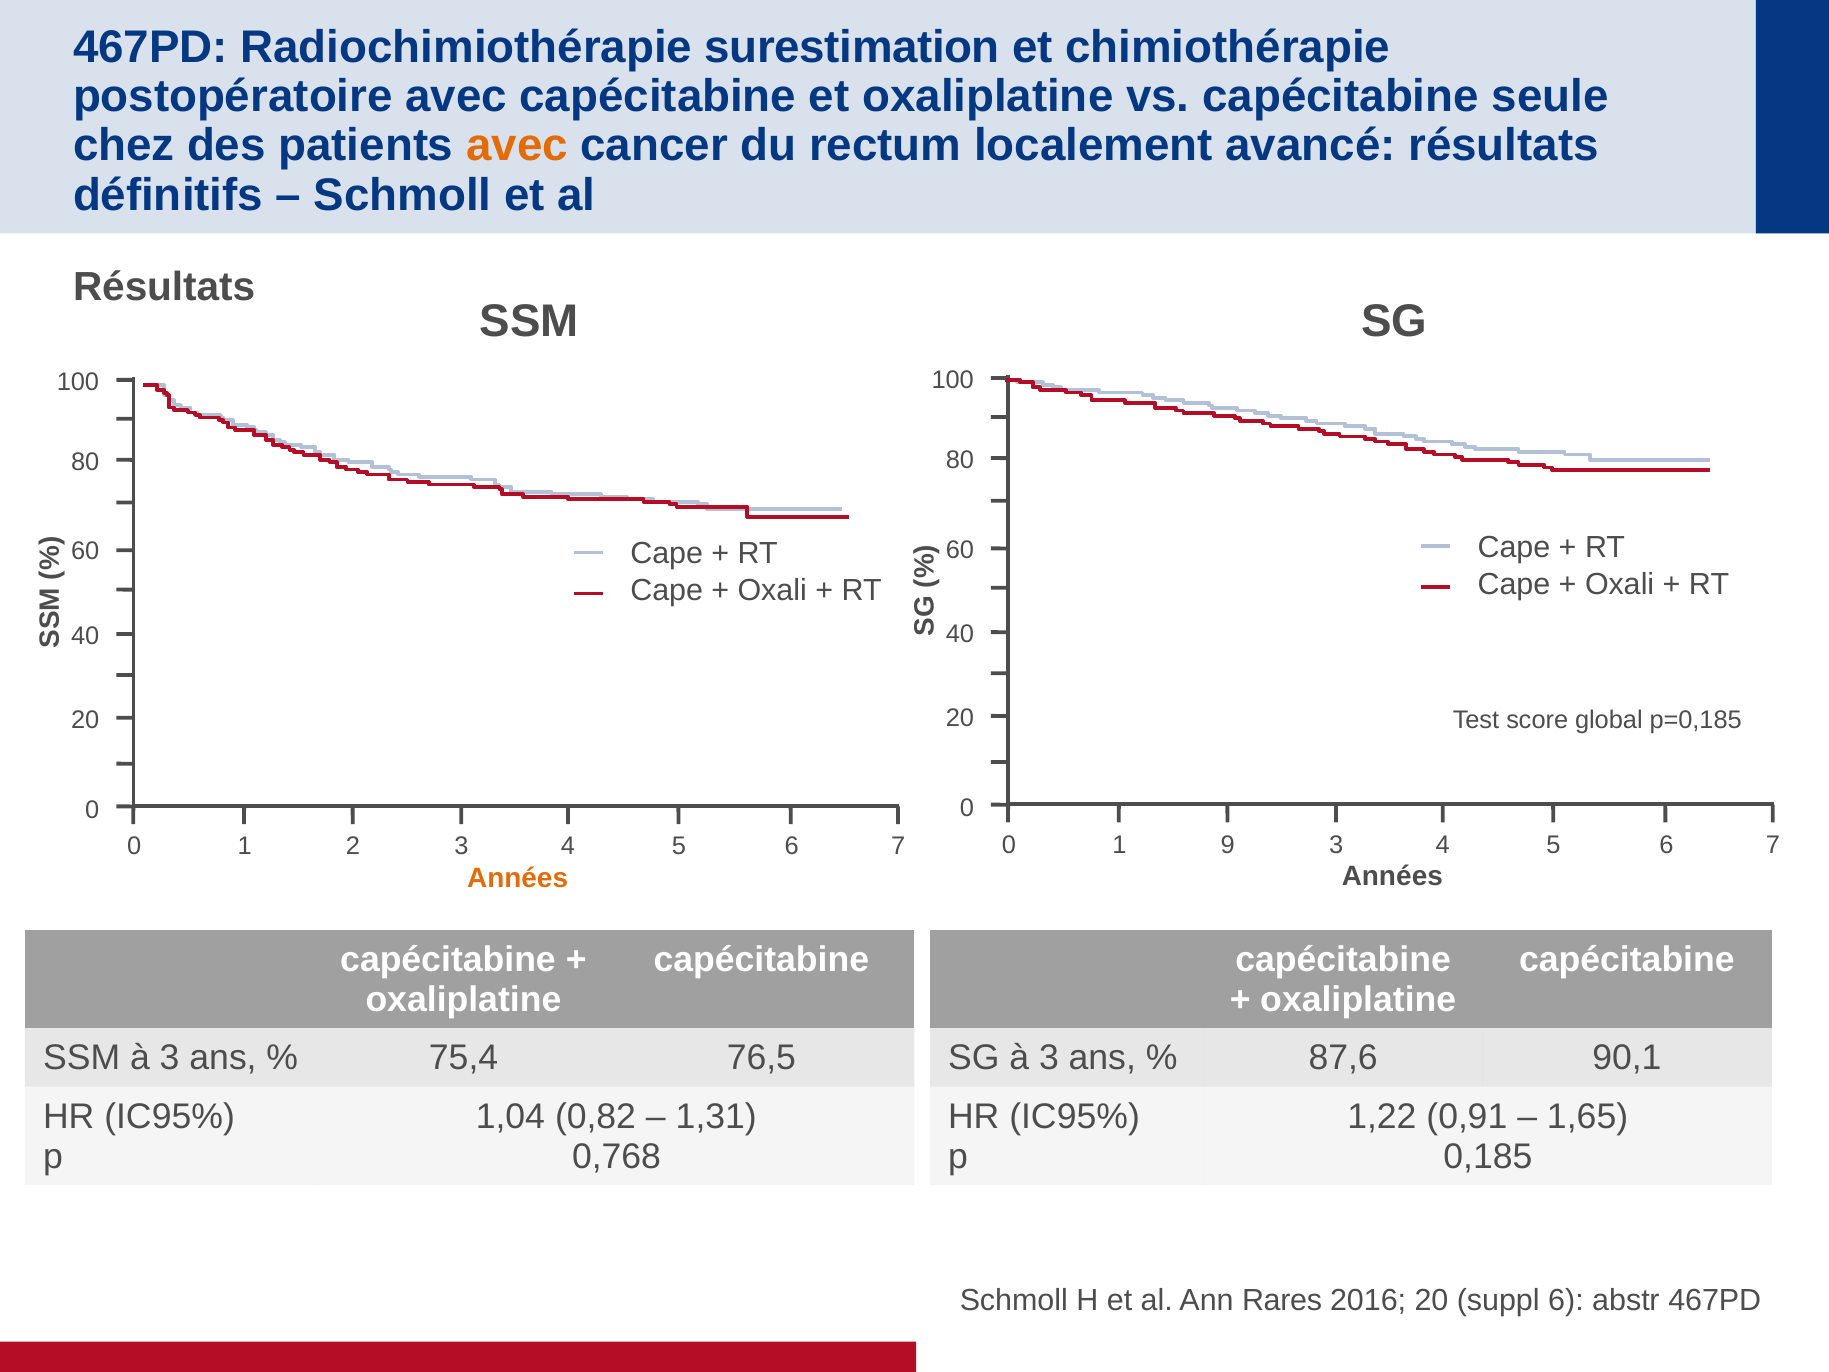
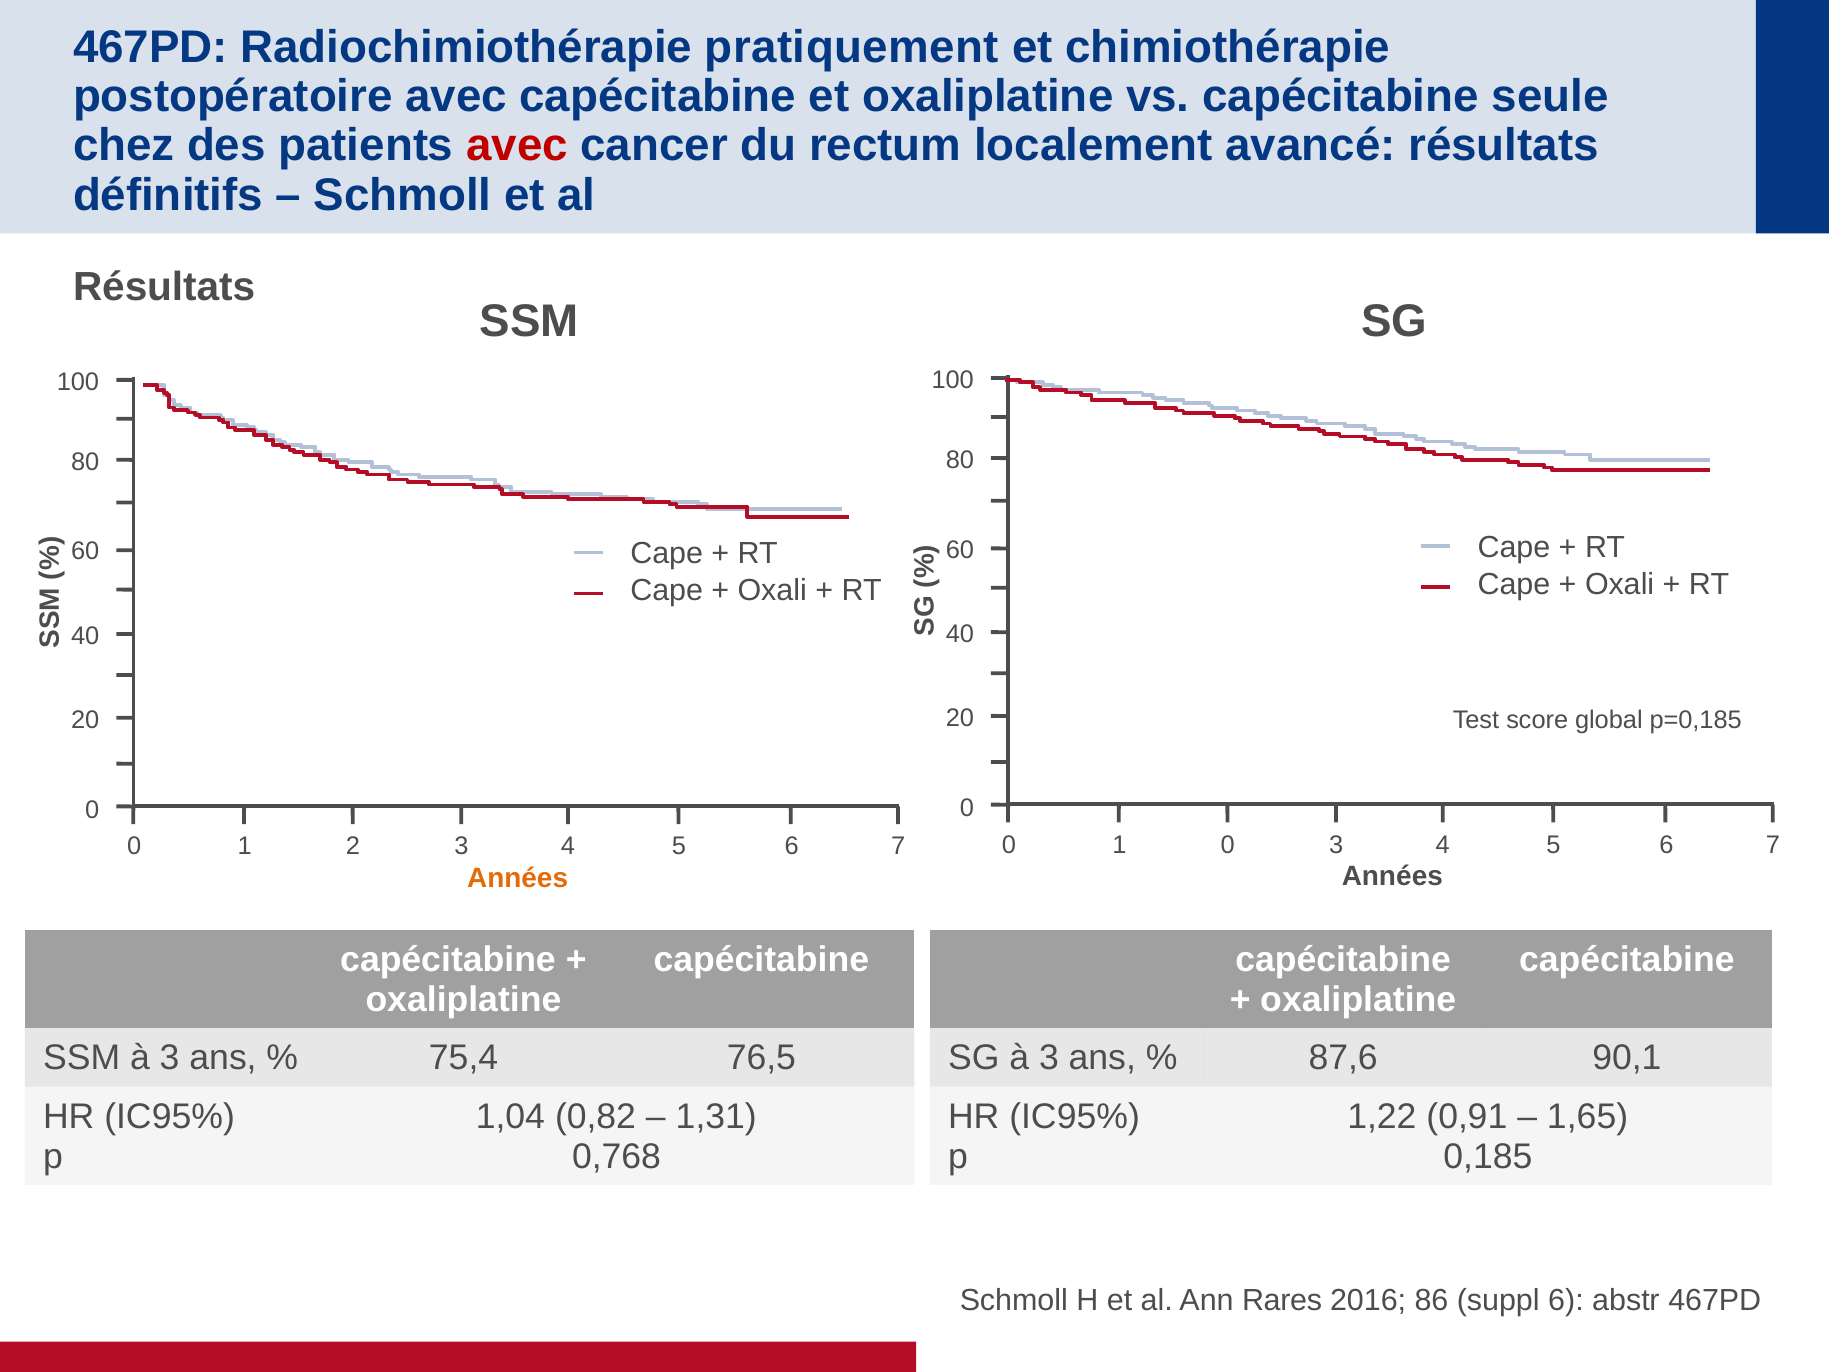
surestimation: surestimation -> pratiquement
avec at (517, 146) colour: orange -> red
1 9: 9 -> 0
2016 20: 20 -> 86
